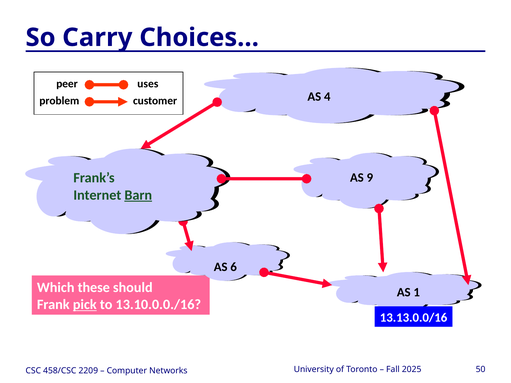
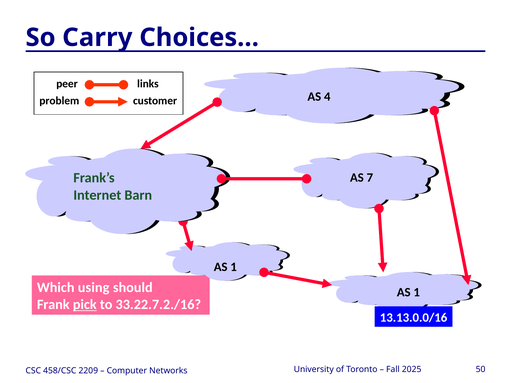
uses: uses -> links
9: 9 -> 7
Barn underline: present -> none
6 at (234, 267): 6 -> 1
these: these -> using
13.10.0.0./16: 13.10.0.0./16 -> 33.22.7.2./16
